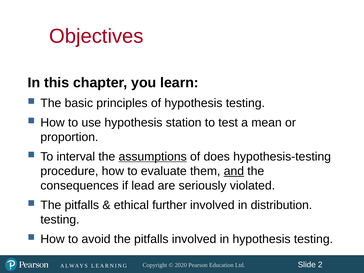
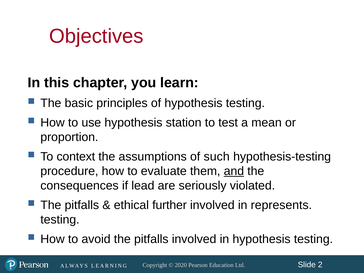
interval: interval -> context
assumptions underline: present -> none
does: does -> such
distribution: distribution -> represents
